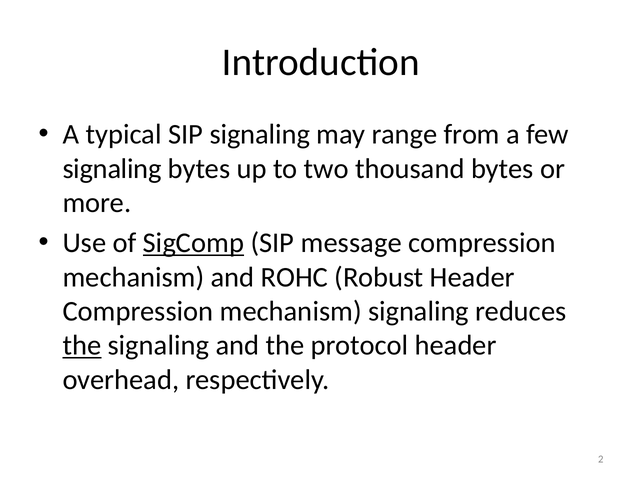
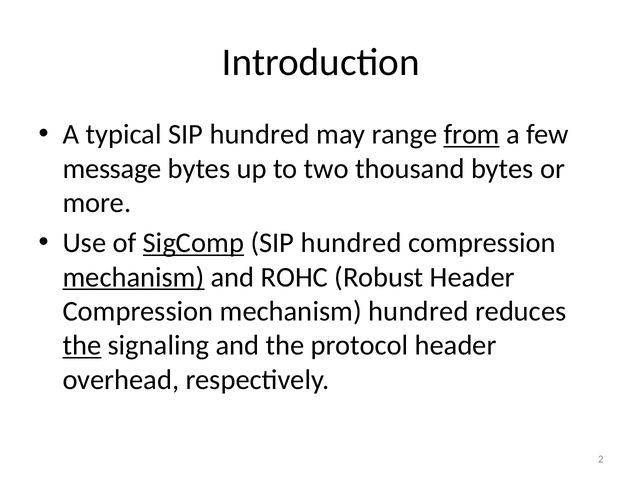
typical SIP signaling: signaling -> hundred
from underline: none -> present
signaling at (112, 169): signaling -> message
message at (351, 243): message -> hundred
mechanism at (133, 277) underline: none -> present
mechanism signaling: signaling -> hundred
